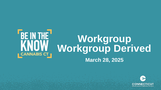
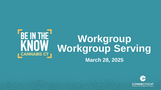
Derived: Derived -> Serving
